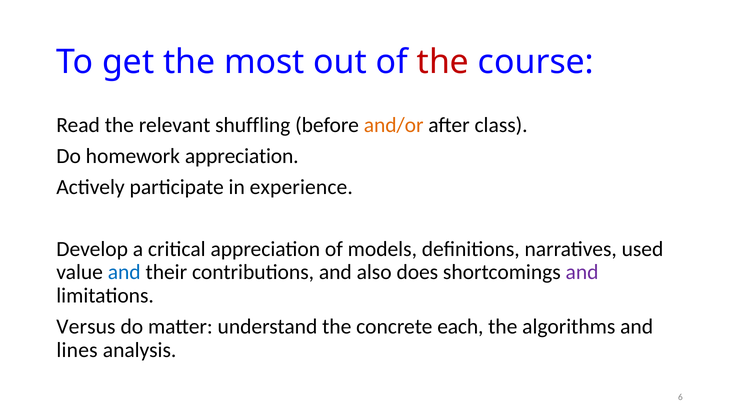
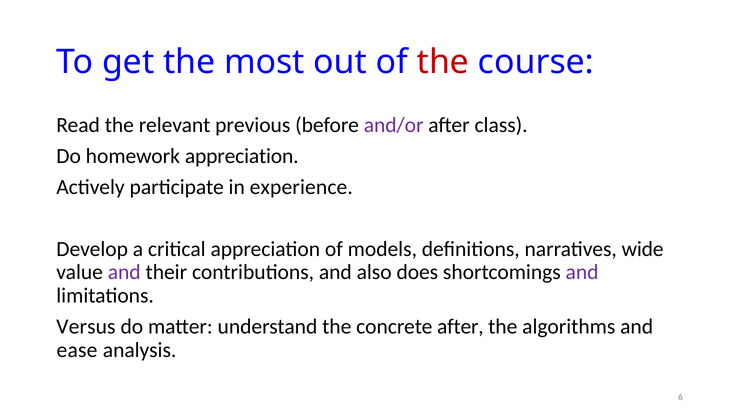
shuffling: shuffling -> previous
and/or colour: orange -> purple
used: used -> wide
and at (124, 272) colour: blue -> purple
concrete each: each -> after
lines: lines -> ease
